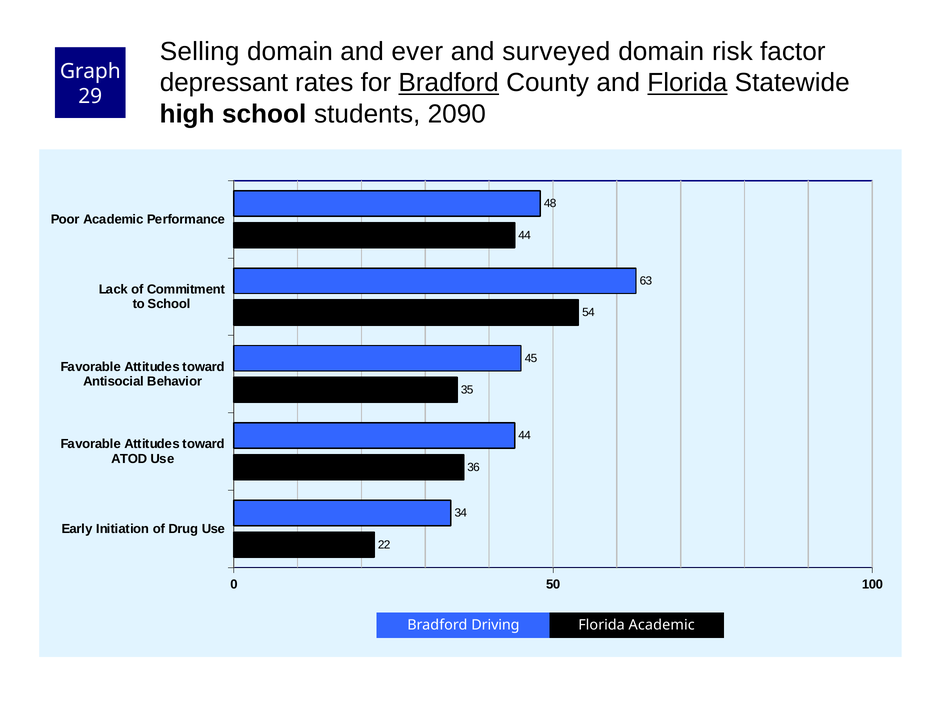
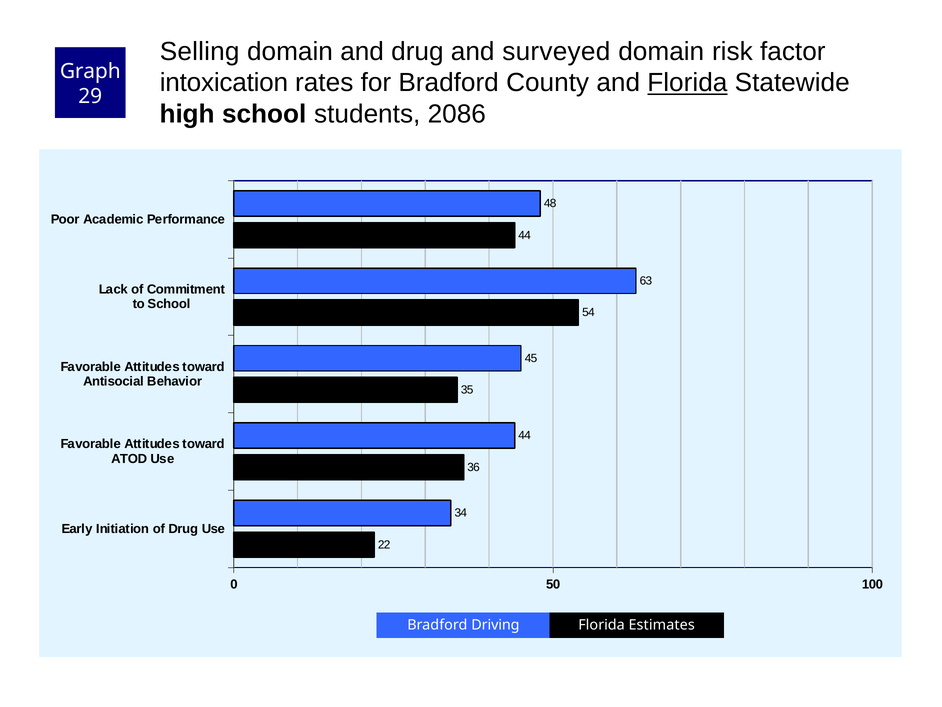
and ever: ever -> drug
depressant: depressant -> intoxication
Bradford at (449, 83) underline: present -> none
2090: 2090 -> 2086
Florida Academic: Academic -> Estimates
